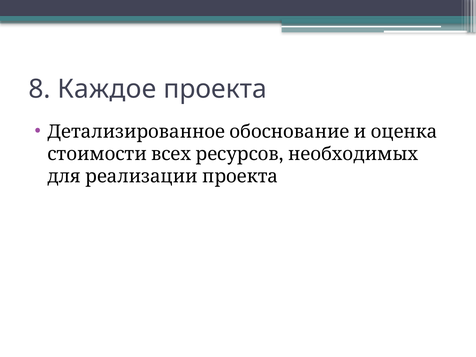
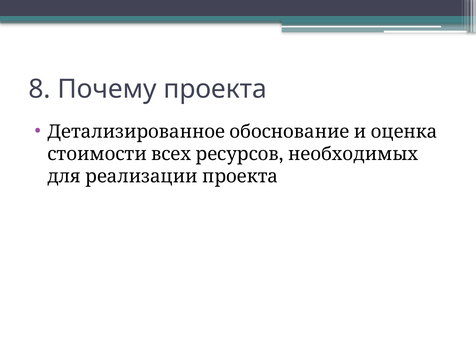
Каждое: Каждое -> Почему
